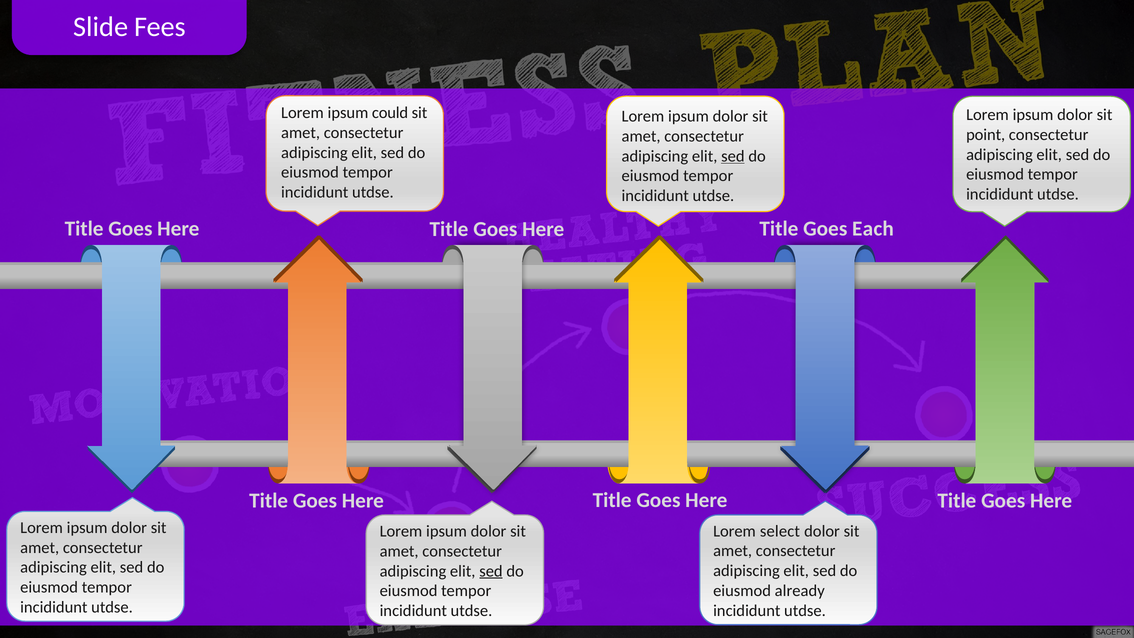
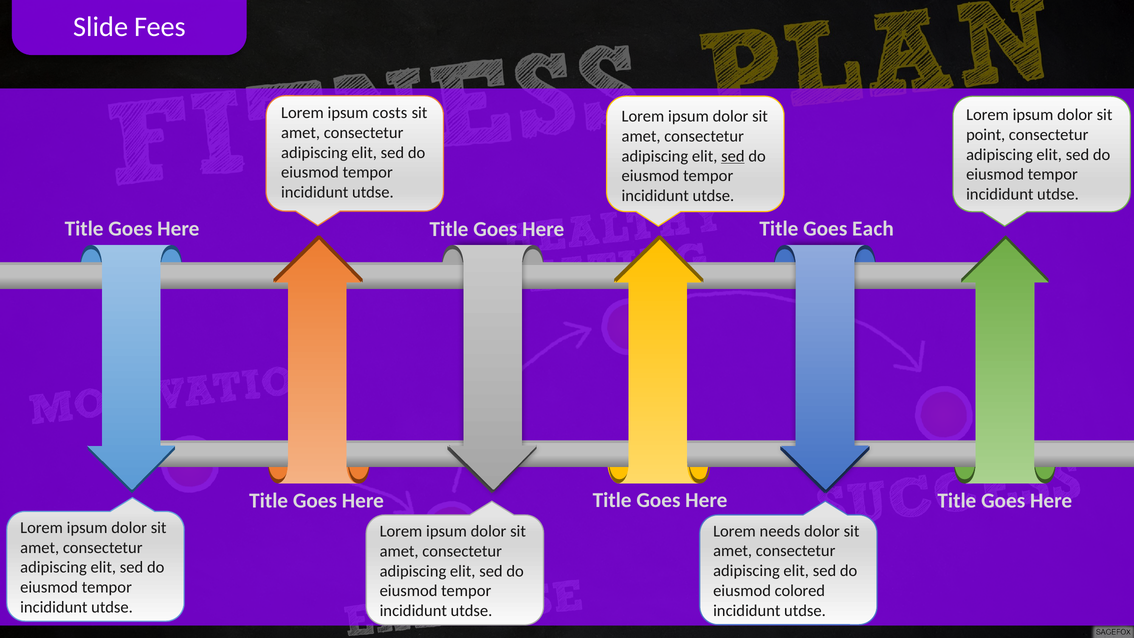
could: could -> costs
select: select -> needs
sed at (491, 571) underline: present -> none
already: already -> colored
